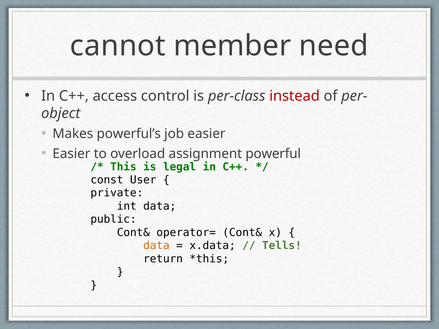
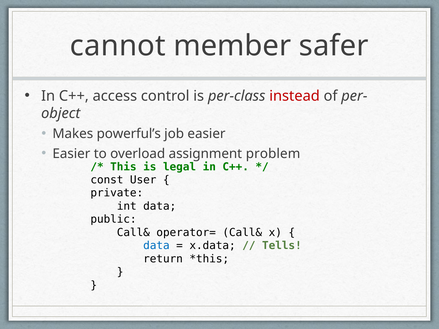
need: need -> safer
powerful: powerful -> problem
Cont& at (133, 233): Cont& -> Call&
operator= Cont&: Cont& -> Call&
data at (156, 246) colour: orange -> blue
